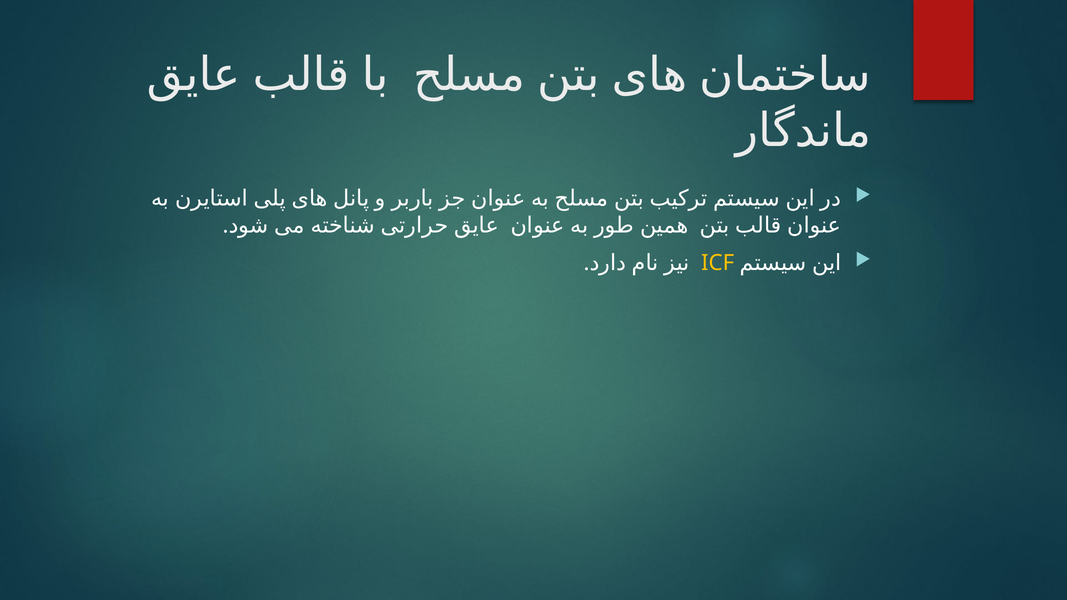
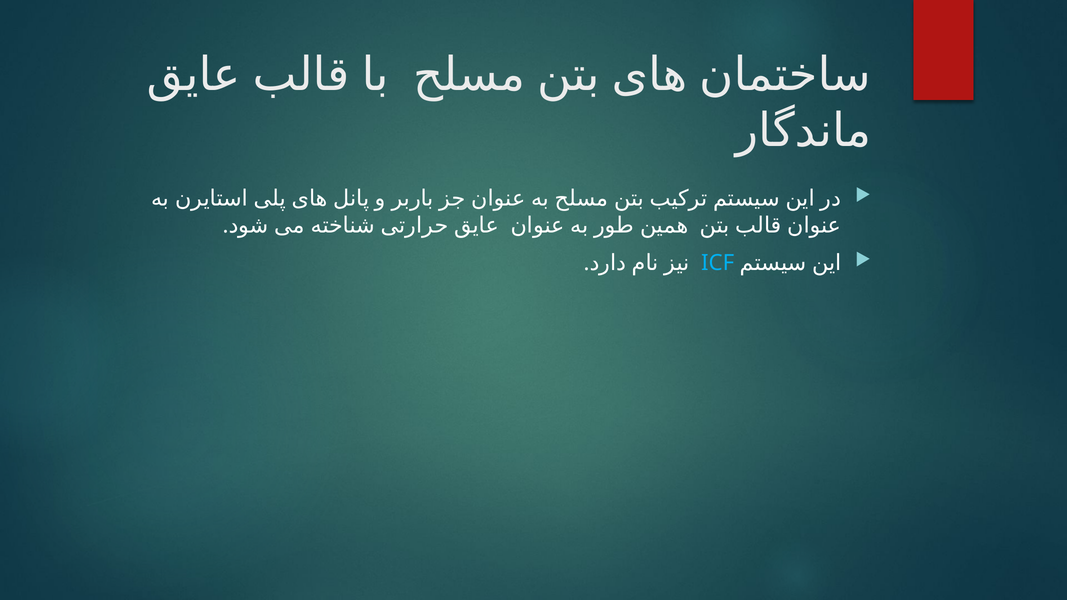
ICF colour: yellow -> light blue
